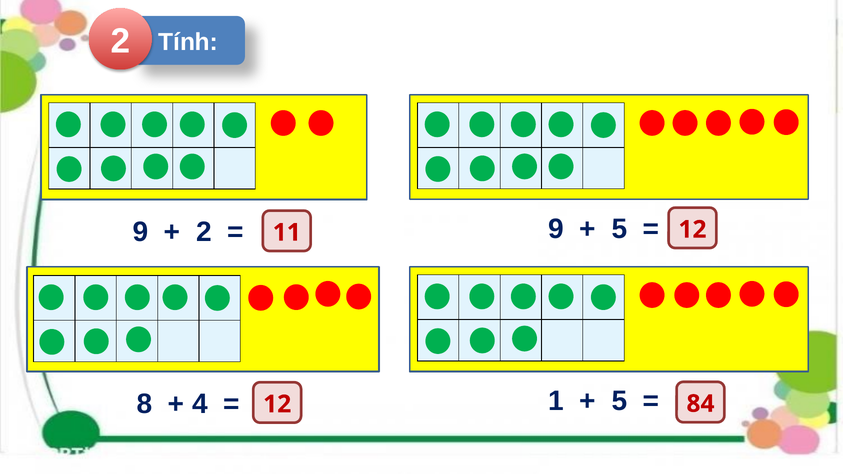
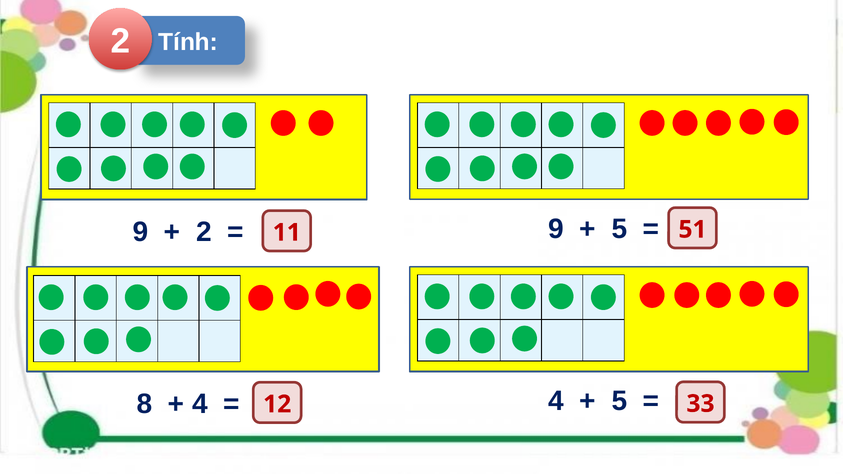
11 12: 12 -> 51
1 at (556, 401): 1 -> 4
84: 84 -> 33
